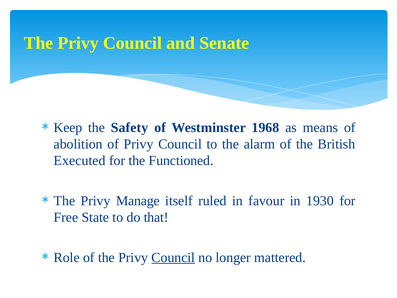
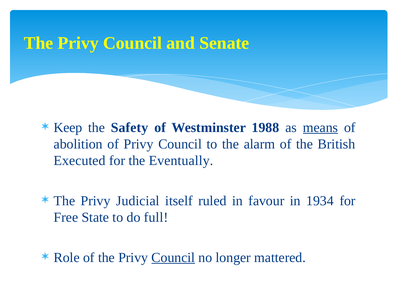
1968: 1968 -> 1988
means underline: none -> present
Functioned: Functioned -> Eventually
Manage: Manage -> Judicial
1930: 1930 -> 1934
that: that -> full
